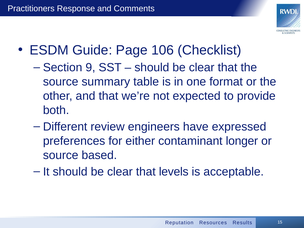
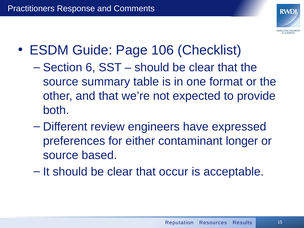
9: 9 -> 6
levels: levels -> occur
